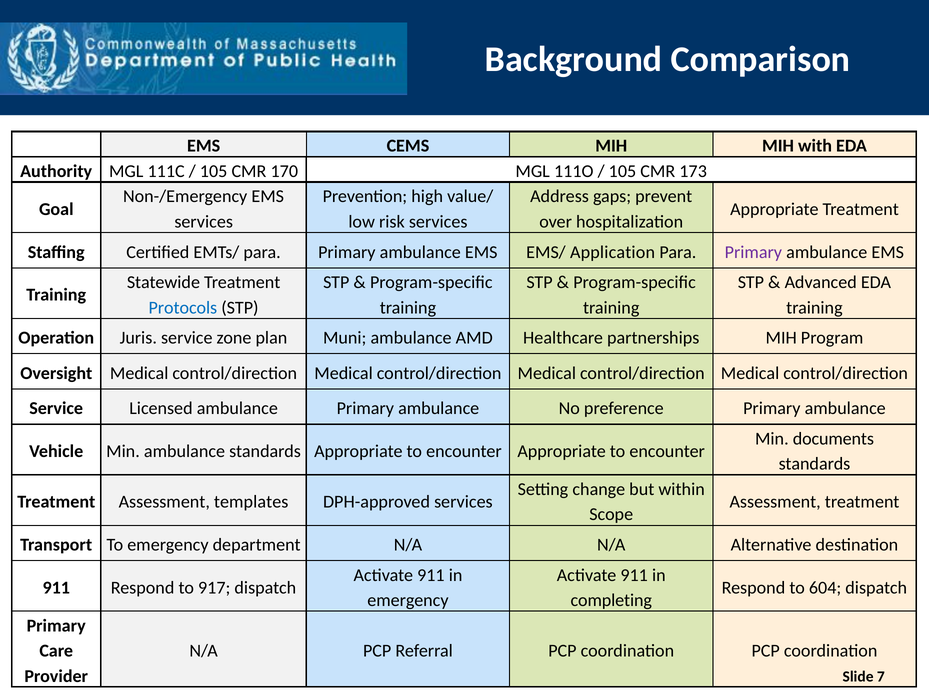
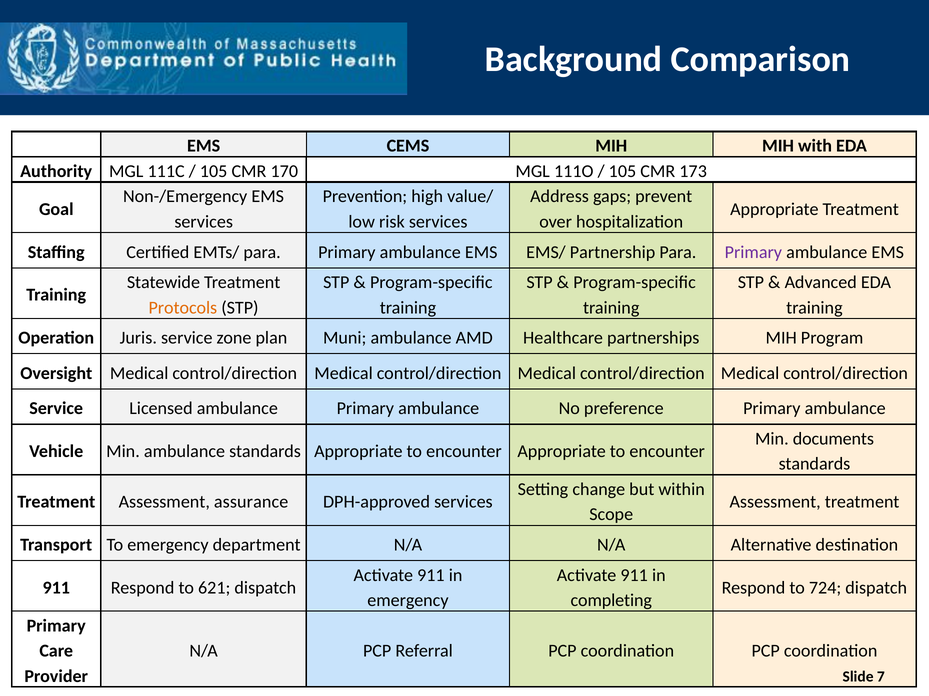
Application: Application -> Partnership
Protocols colour: blue -> orange
templates: templates -> assurance
917: 917 -> 621
604: 604 -> 724
